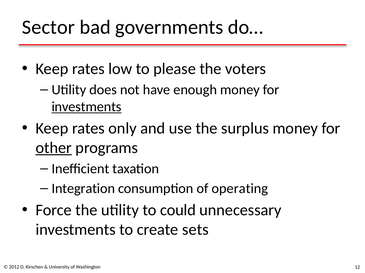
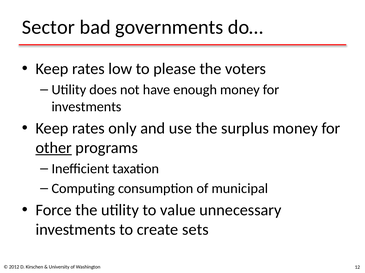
investments at (87, 107) underline: present -> none
Integration: Integration -> Computing
operating: operating -> municipal
could: could -> value
